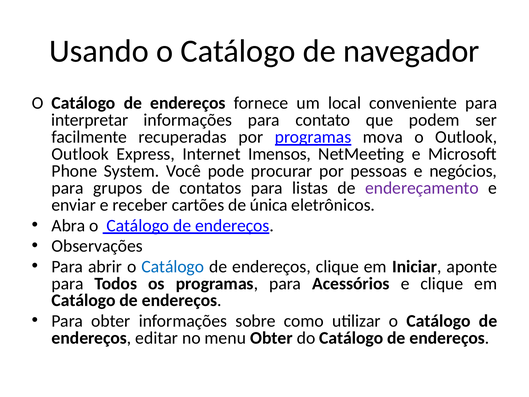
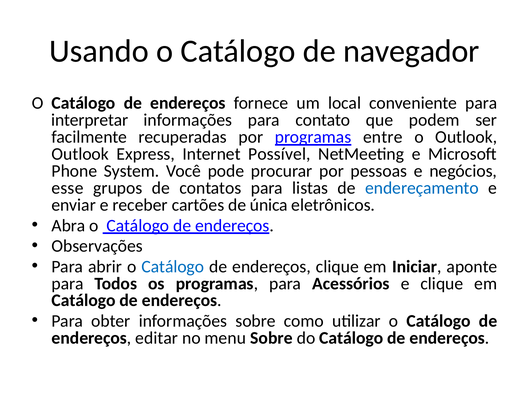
mova: mova -> entre
Imensos: Imensos -> Possível
para at (68, 188): para -> esse
endereçamento colour: purple -> blue
menu Obter: Obter -> Sobre
